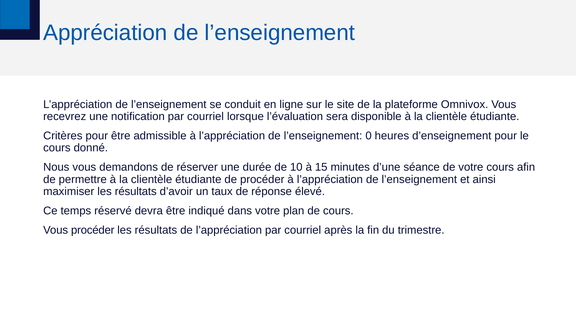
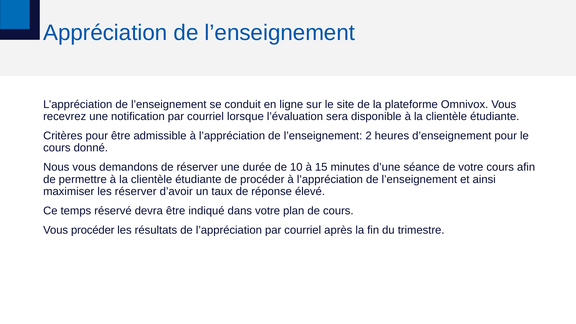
0: 0 -> 2
maximiser les résultats: résultats -> réserver
